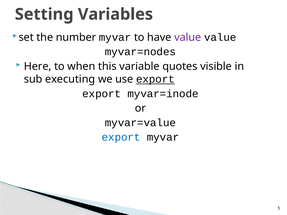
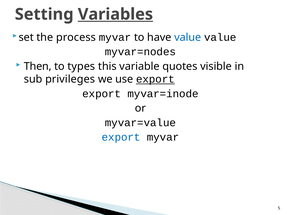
Variables underline: none -> present
number: number -> process
value at (188, 37) colour: purple -> blue
Here: Here -> Then
when: when -> types
executing: executing -> privileges
